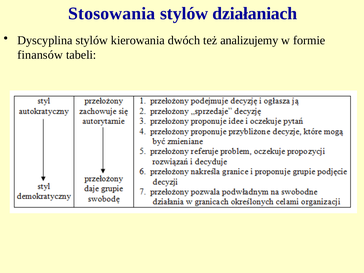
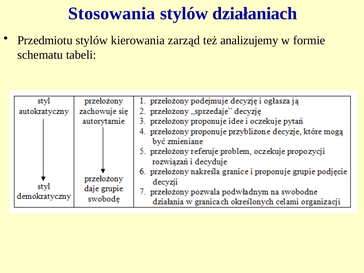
Dyscyplina: Dyscyplina -> Przedmiotu
dwóch: dwóch -> zarząd
finansów: finansów -> schematu
